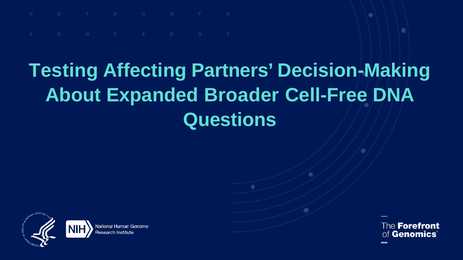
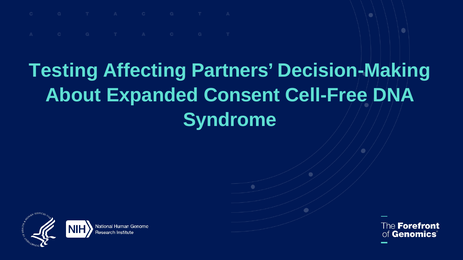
Broader: Broader -> Consent
Questions: Questions -> Syndrome
